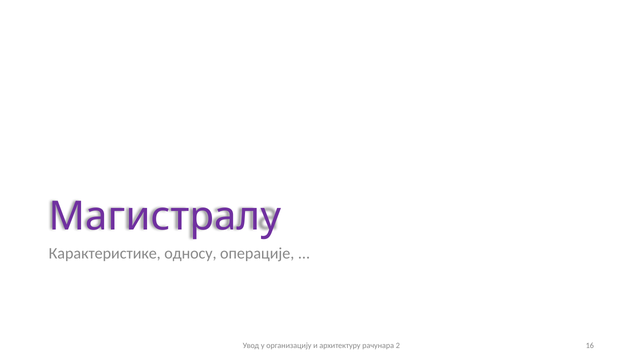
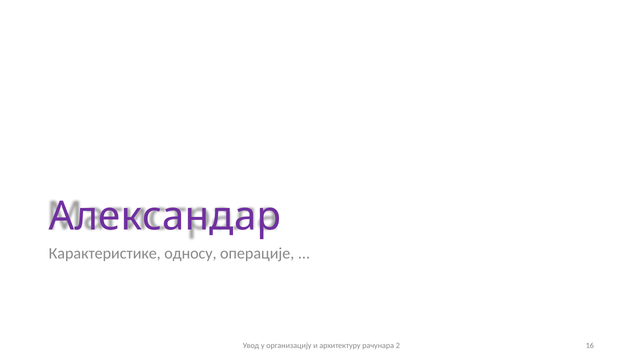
Магистралу: Магистралу -> Александар
